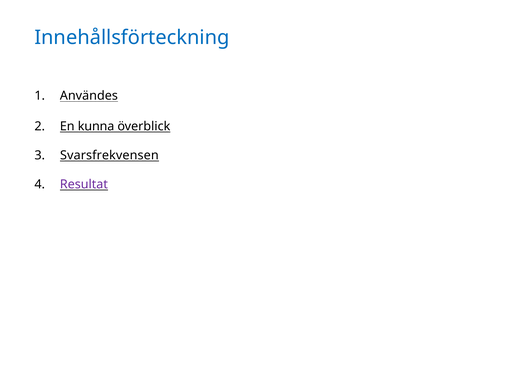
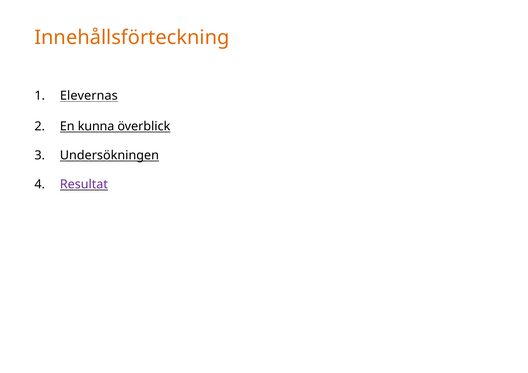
Innehållsförteckning colour: blue -> orange
Användes: Användes -> Elevernas
Svarsfrekvensen: Svarsfrekvensen -> Undersökningen
